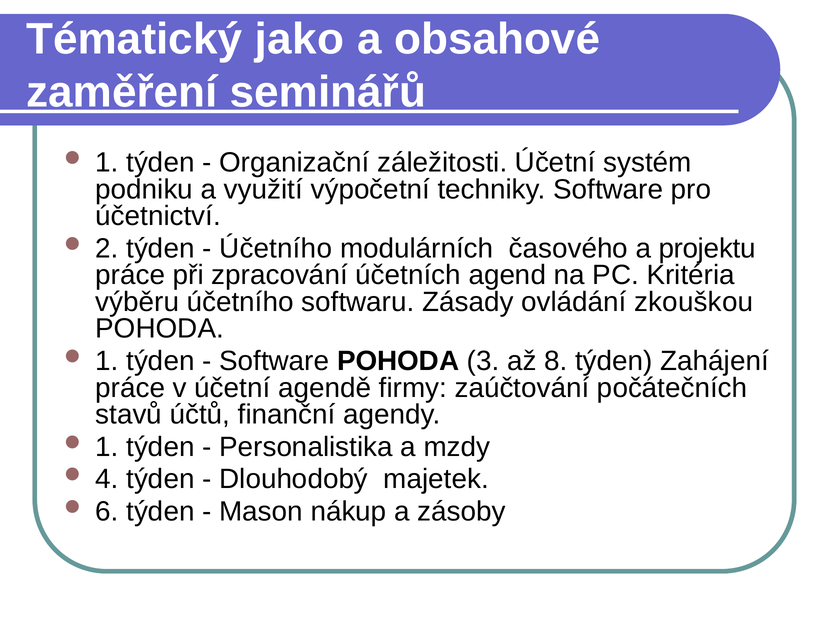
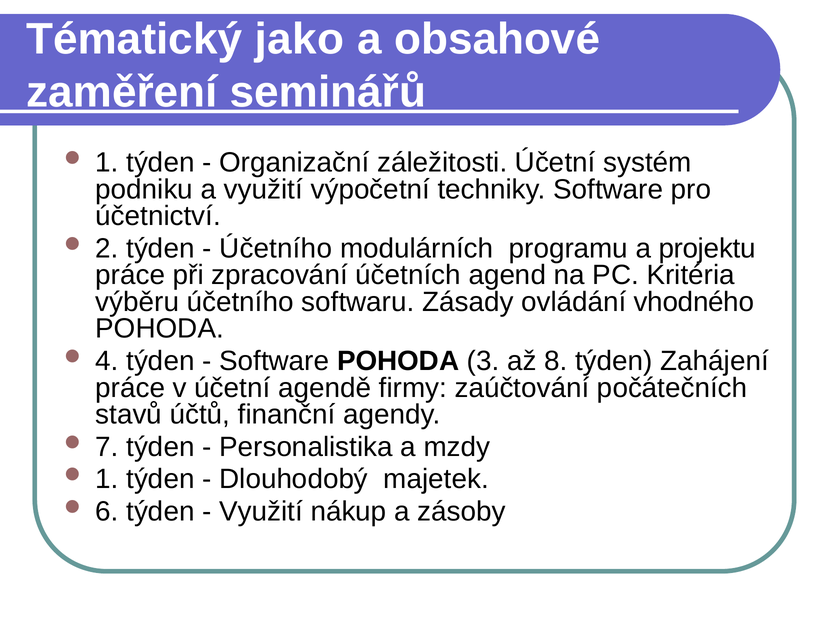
časového: časového -> programu
zkouškou: zkouškou -> vhodného
1 at (107, 361): 1 -> 4
1 at (107, 447): 1 -> 7
4 at (107, 479): 4 -> 1
Mason at (261, 512): Mason -> Využití
